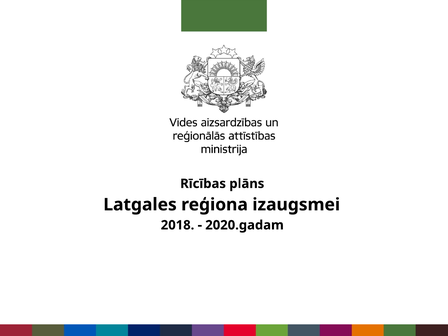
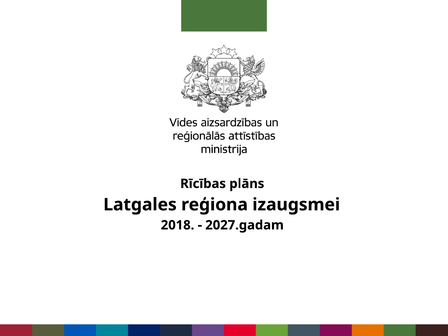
2020.gadam: 2020.gadam -> 2027.gadam
